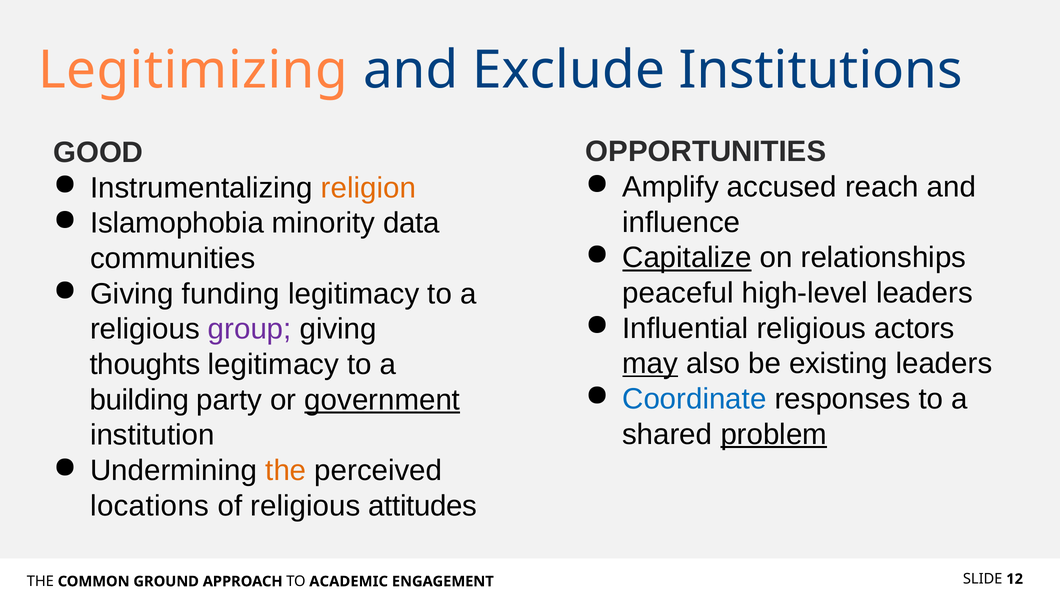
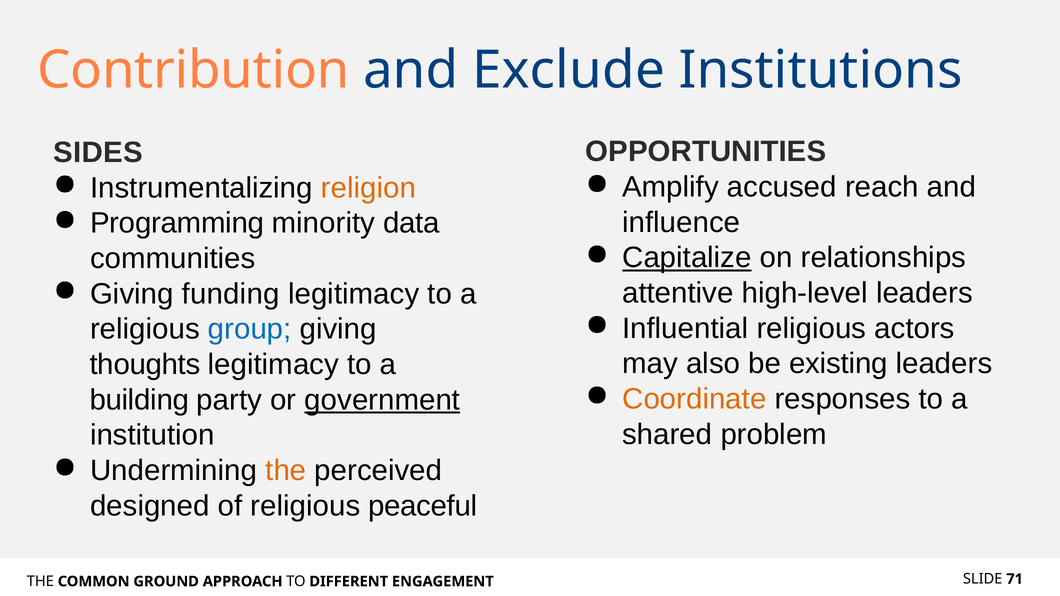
Legitimizing: Legitimizing -> Contribution
GOOD: GOOD -> SIDES
Islamophobia: Islamophobia -> Programming
peaceful: peaceful -> attentive
group colour: purple -> blue
may underline: present -> none
Coordinate colour: blue -> orange
problem underline: present -> none
locations: locations -> designed
attitudes: attitudes -> peaceful
12: 12 -> 71
ACADEMIC: ACADEMIC -> DIFFERENT
